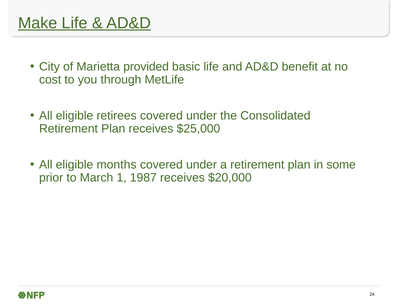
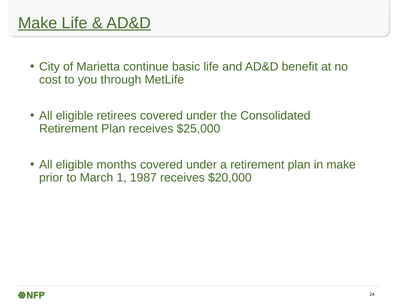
provided: provided -> continue
in some: some -> make
